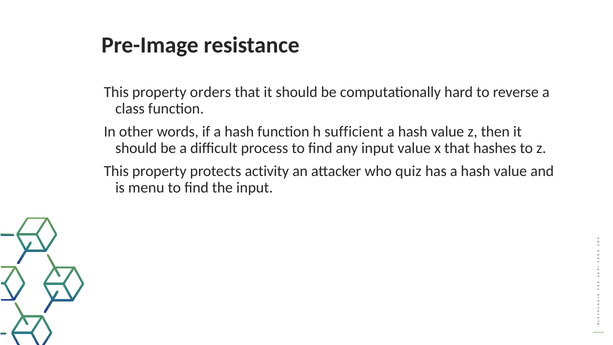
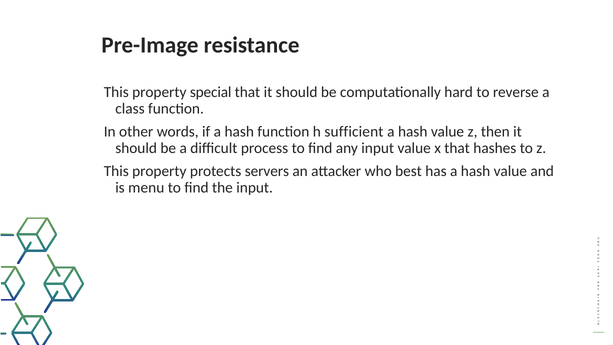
orders: orders -> special
activity: activity -> servers
quiz: quiz -> best
